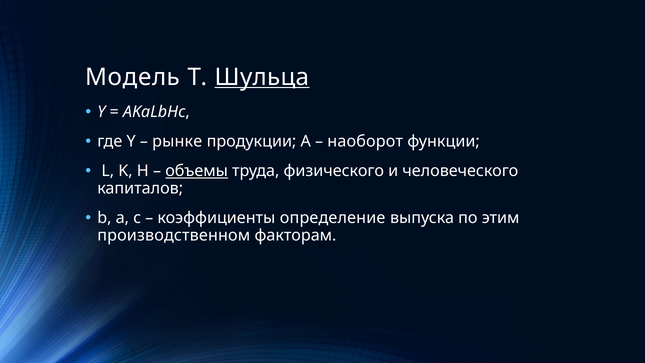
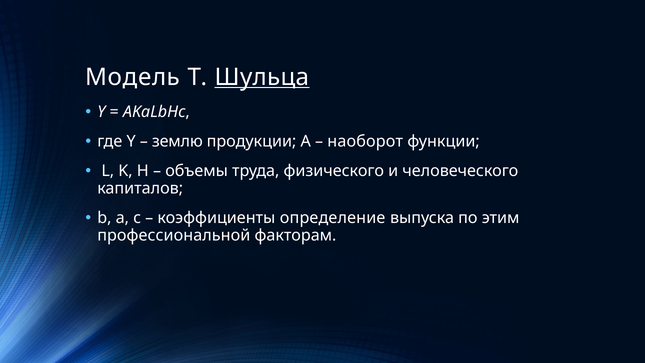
рынке: рынке -> землю
объемы underline: present -> none
производственном: производственном -> профессиональной
